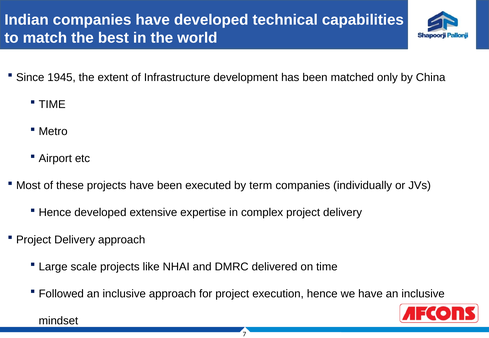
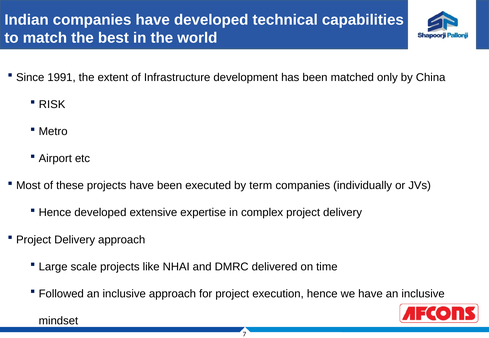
1945: 1945 -> 1991
TIME at (52, 105): TIME -> RISK
